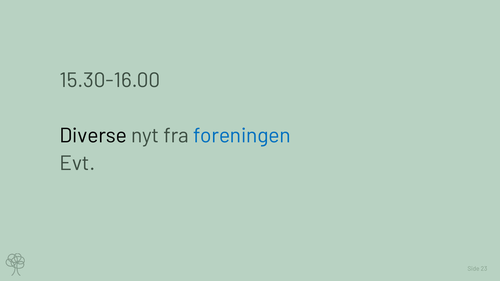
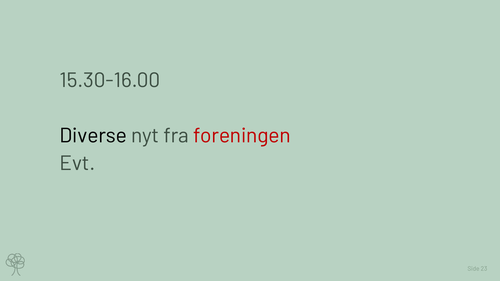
foreningen colour: blue -> red
